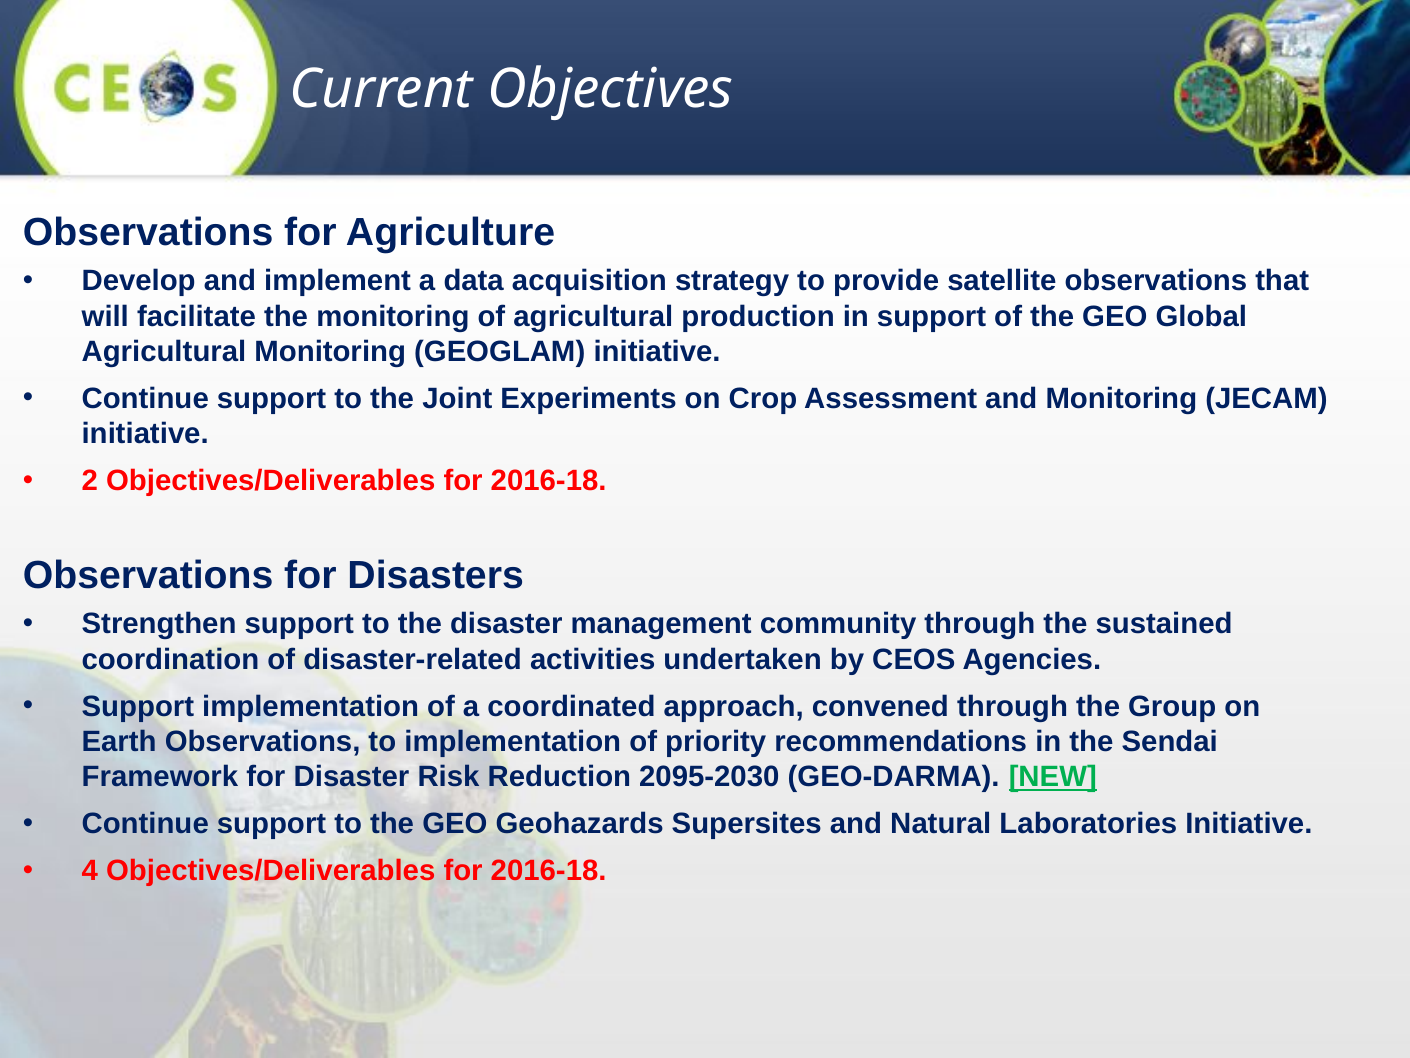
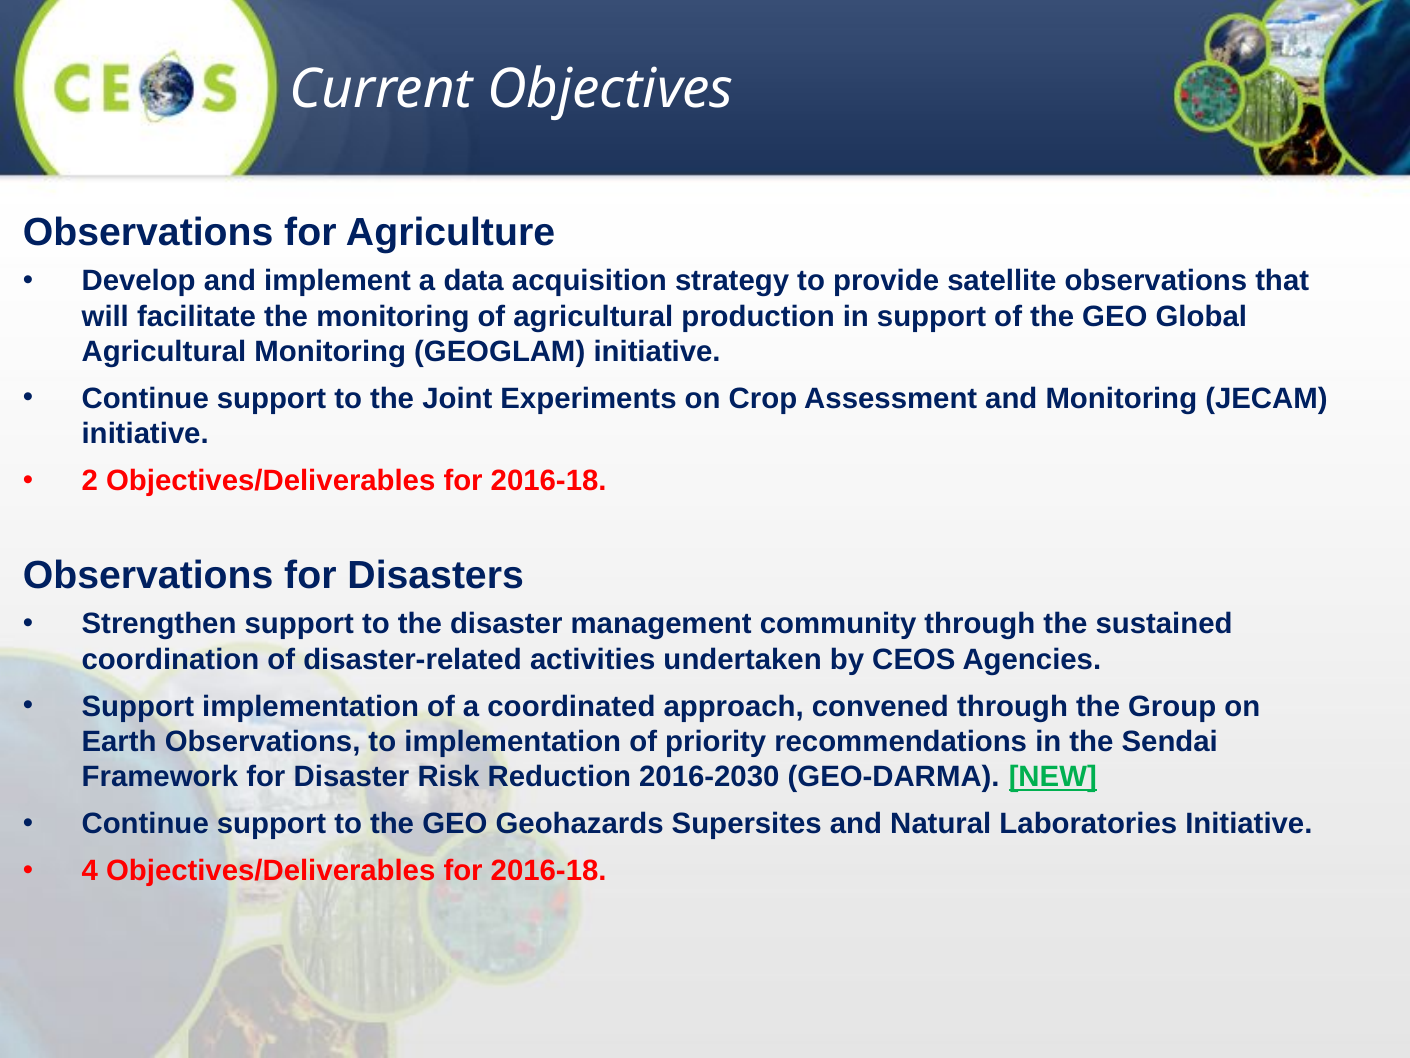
2095-2030: 2095-2030 -> 2016-2030
